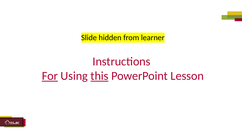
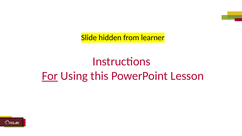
this underline: present -> none
